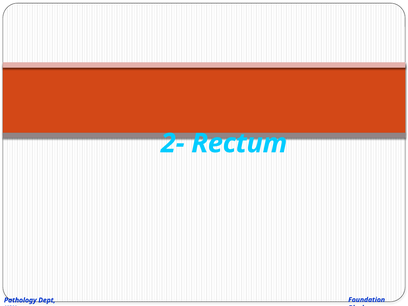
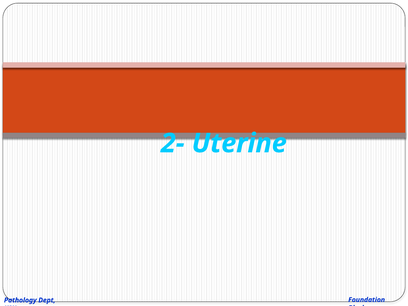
Rectum: Rectum -> Uterine
